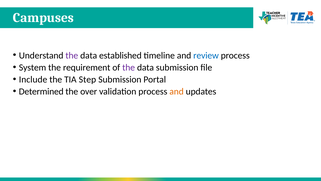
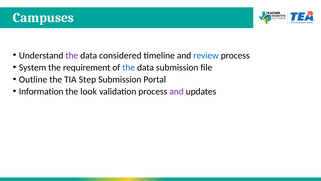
established: established -> considered
the at (129, 67) colour: purple -> blue
Include: Include -> Outline
Determined: Determined -> Information
over: over -> look
and at (177, 91) colour: orange -> purple
